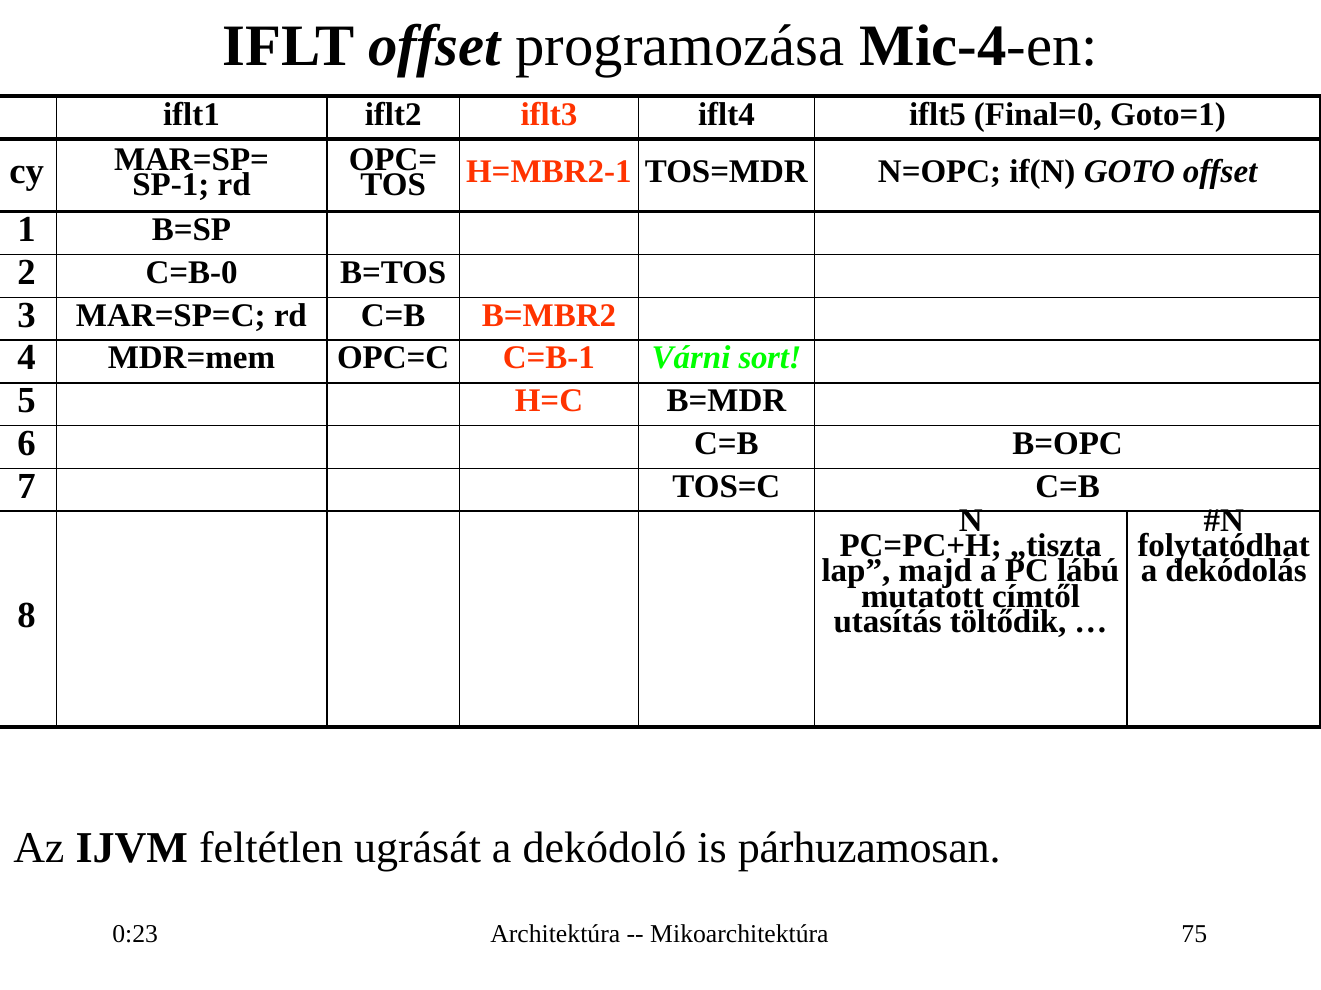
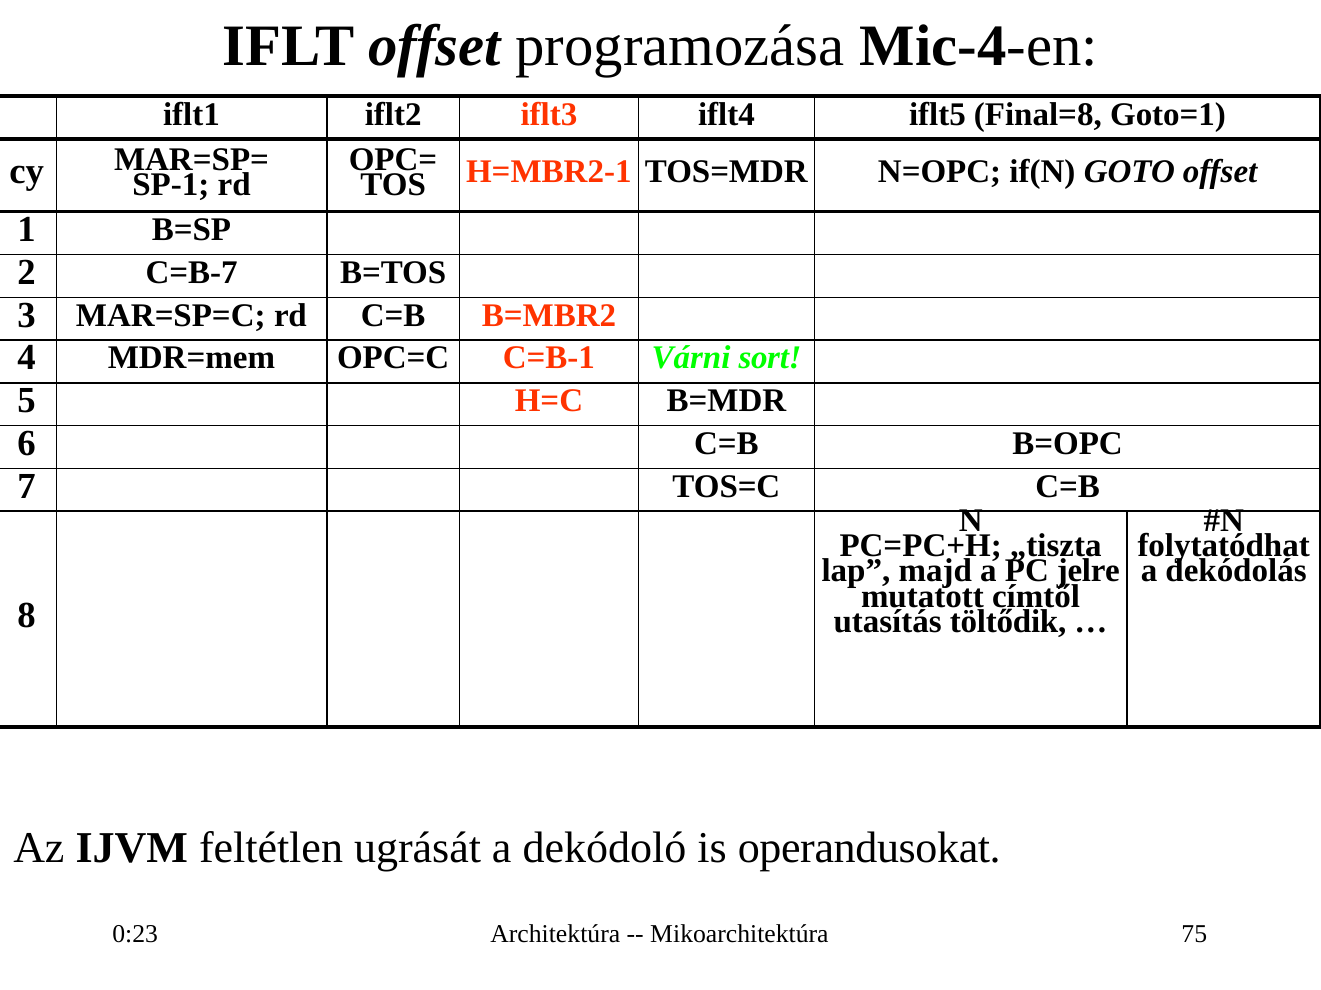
Final=0: Final=0 -> Final=8
C=B-0: C=B-0 -> C=B-7
lábú: lábú -> jelre
párhuzamosan: párhuzamosan -> operandusokat
